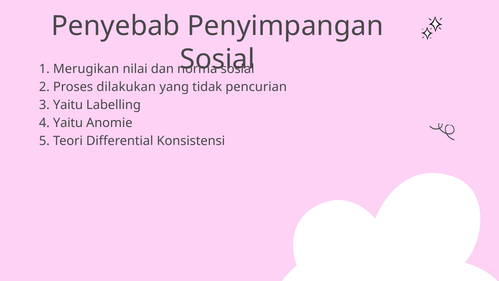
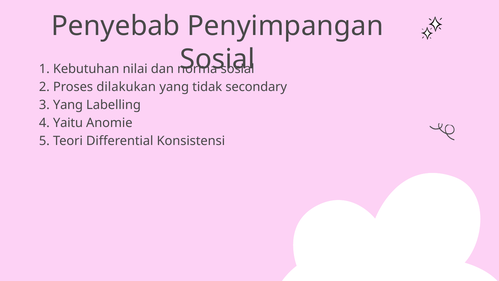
Merugikan: Merugikan -> Kebutuhan
pencurian: pencurian -> secondary
3 Yaitu: Yaitu -> Yang
